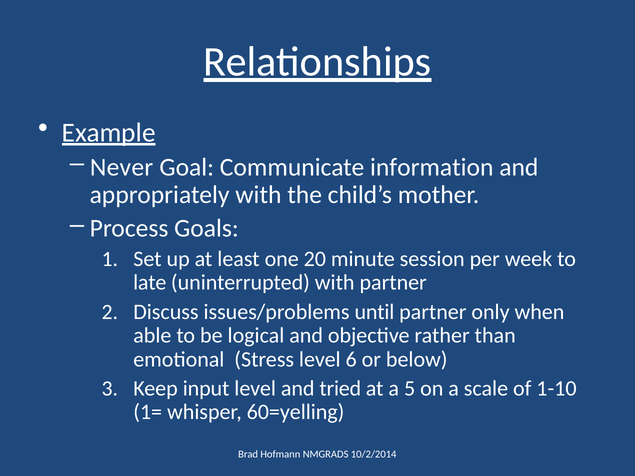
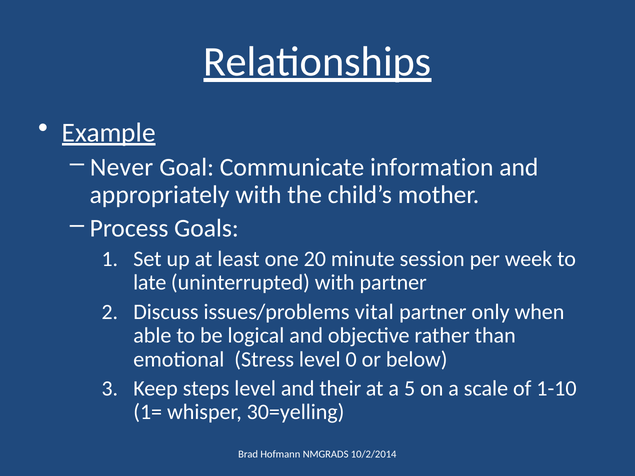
until: until -> vital
6: 6 -> 0
input: input -> steps
tried: tried -> their
60=yelling: 60=yelling -> 30=yelling
